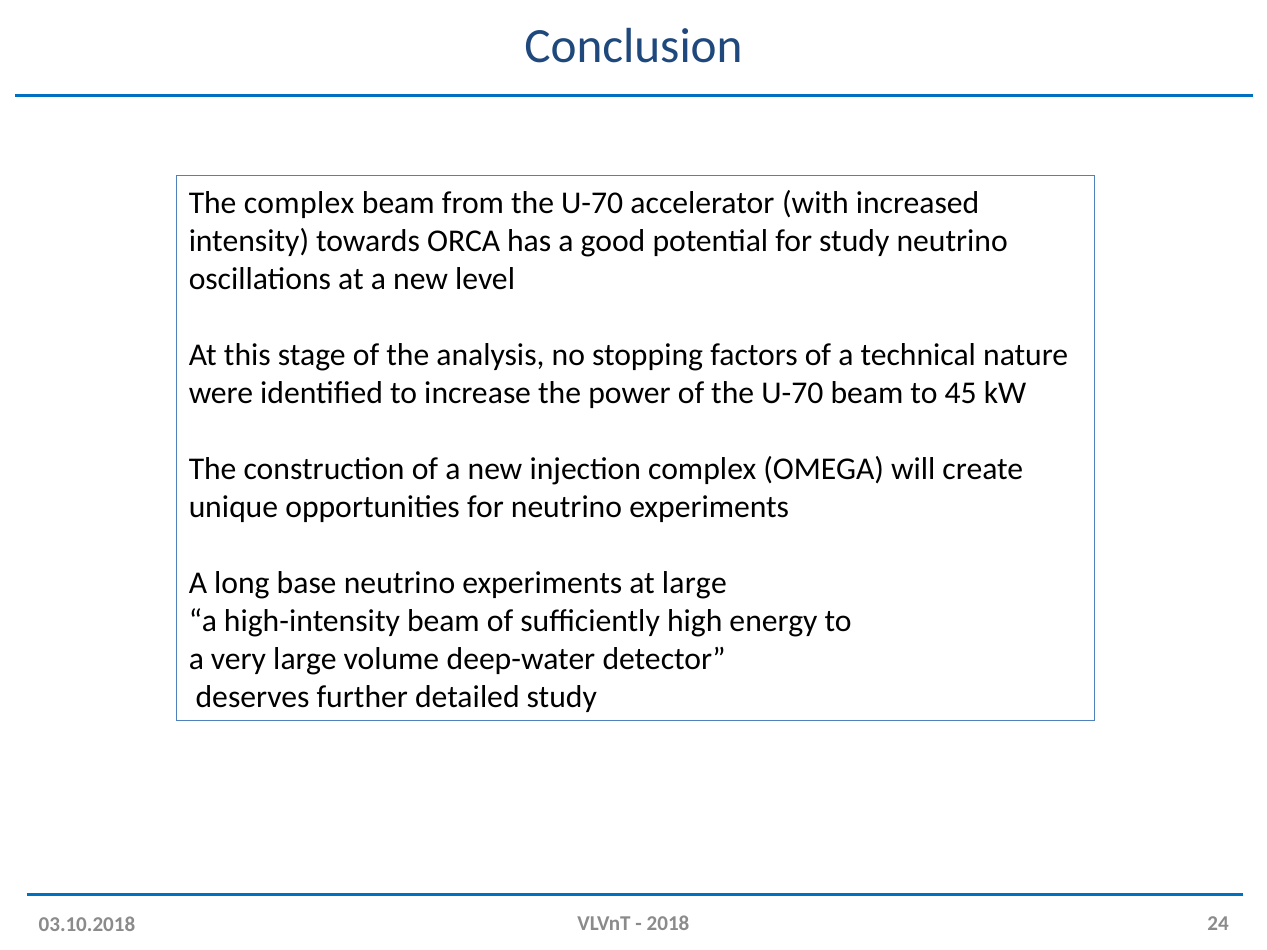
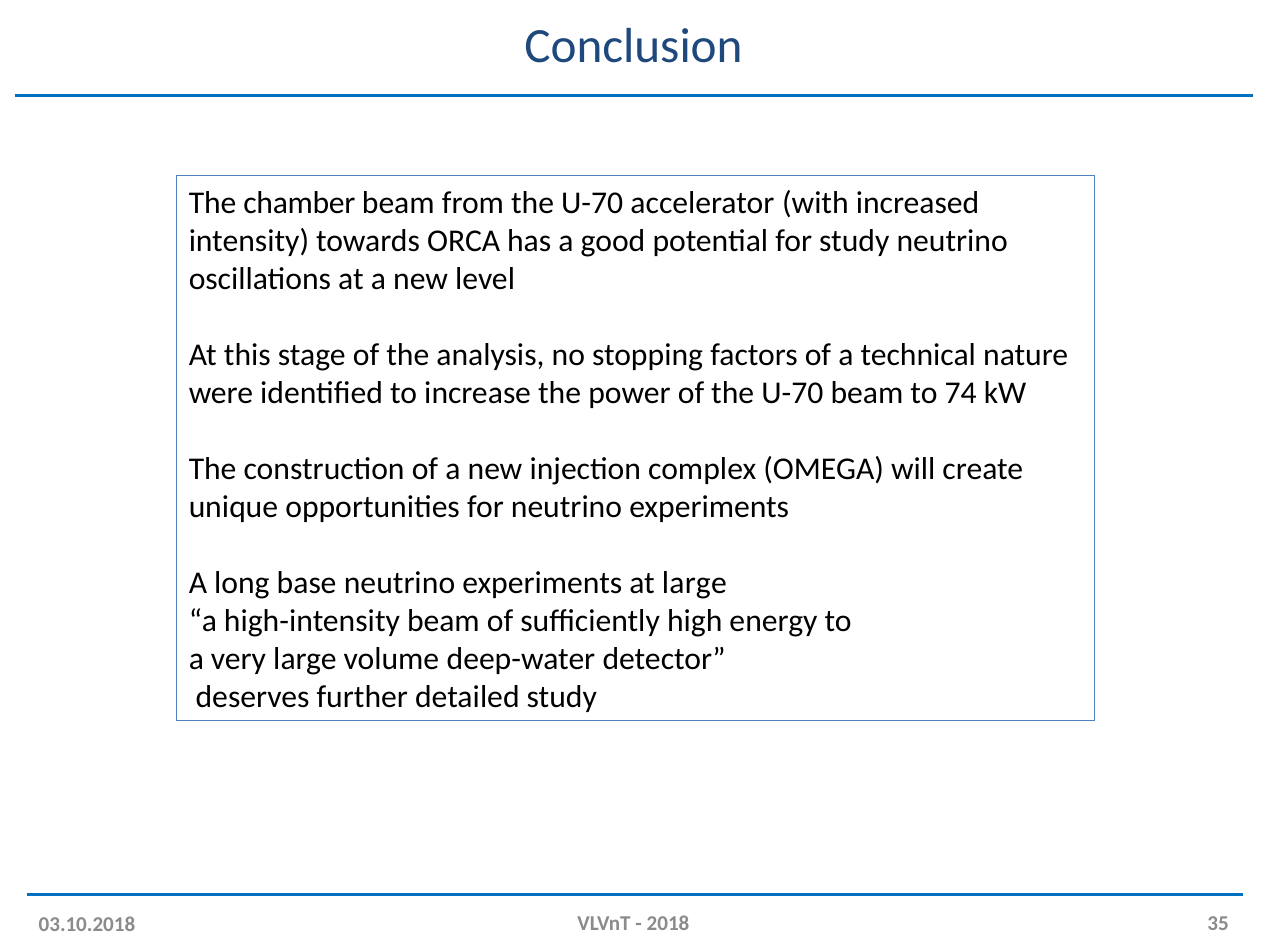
The complex: complex -> chamber
45: 45 -> 74
24: 24 -> 35
